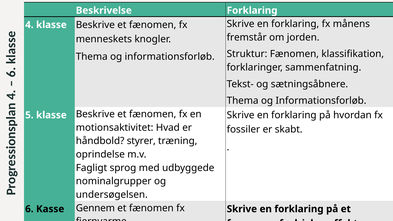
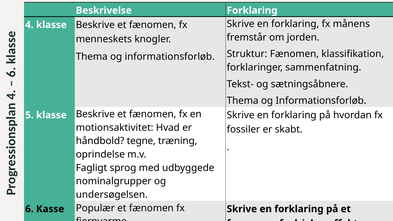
styrer: styrer -> tegne
Gennem: Gennem -> Populær
